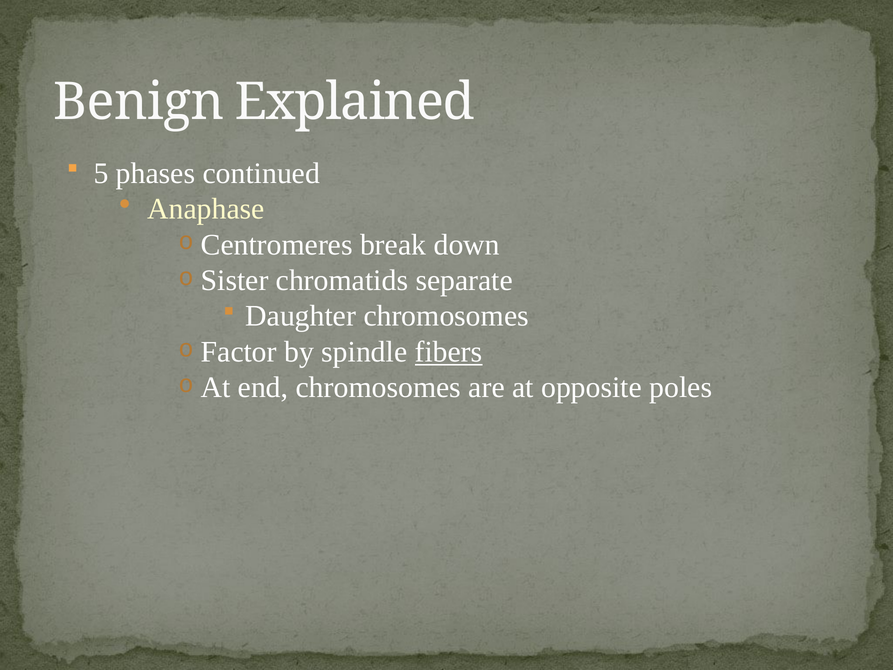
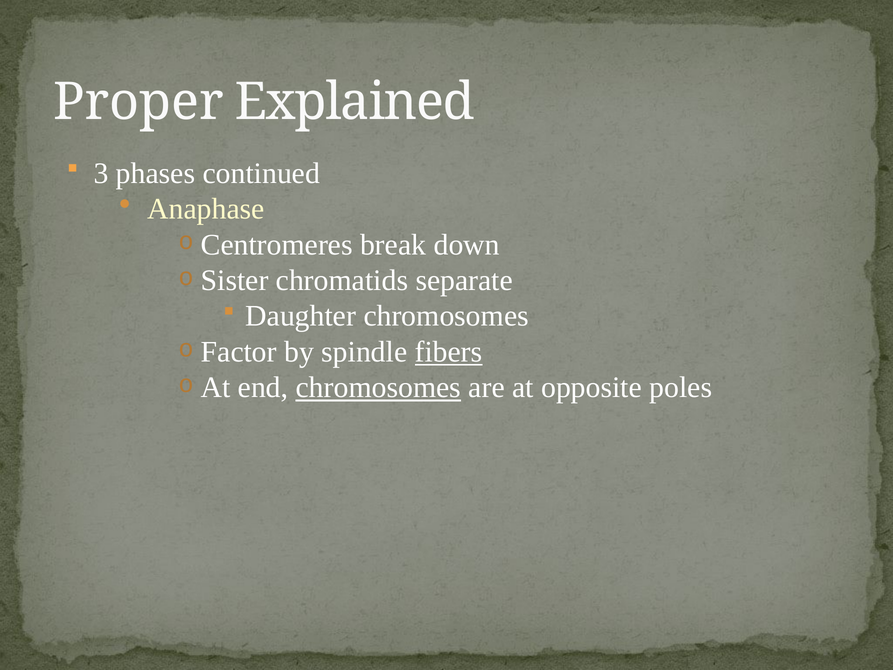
Benign: Benign -> Proper
5: 5 -> 3
chromosomes at (378, 387) underline: none -> present
